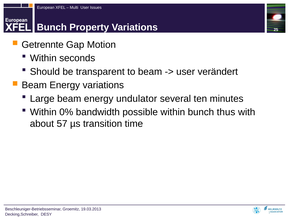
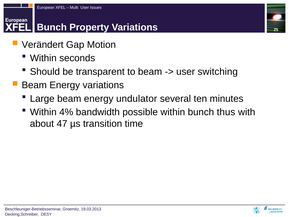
Getrennte: Getrennte -> Verändert
verändert: verändert -> switching
0%: 0% -> 4%
57: 57 -> 47
